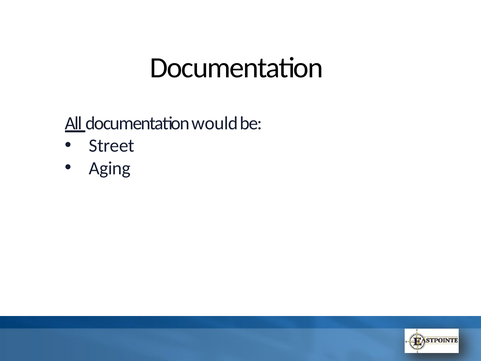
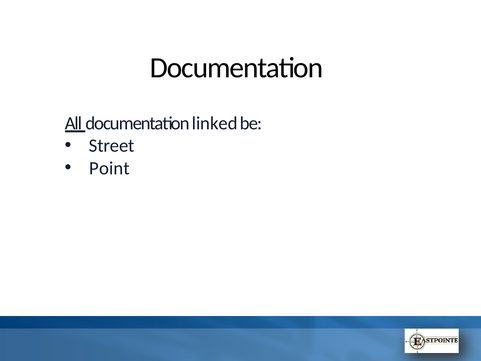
would: would -> linked
Aging: Aging -> Point
